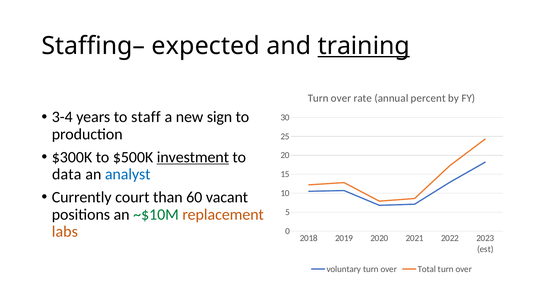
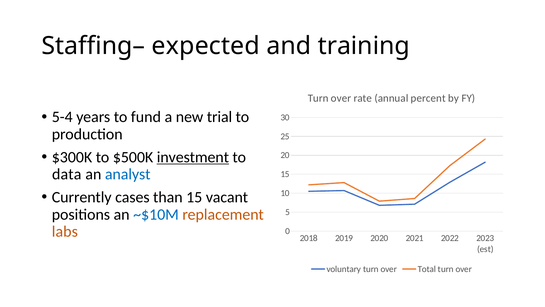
training underline: present -> none
3-4: 3-4 -> 5-4
staff: staff -> fund
sign: sign -> trial
court: court -> cases
than 60: 60 -> 15
~$10M colour: green -> blue
